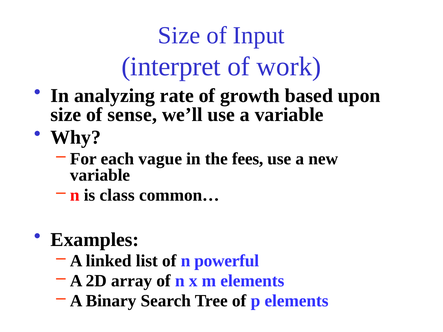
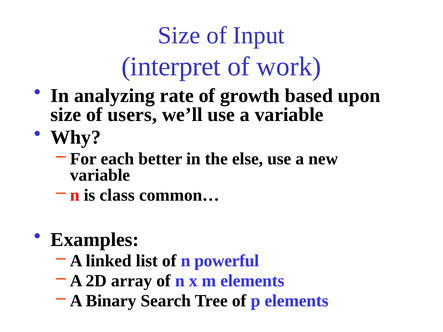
sense: sense -> users
vague: vague -> better
fees: fees -> else
